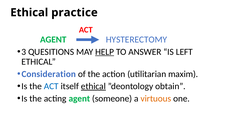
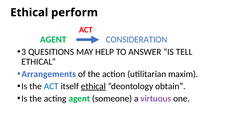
practice: practice -> perform
HYSTERECTOMY: HYSTERECTOMY -> CONSIDERATION
HELP underline: present -> none
LEFT: LEFT -> TELL
Consideration: Consideration -> Arrangements
virtuous colour: orange -> purple
